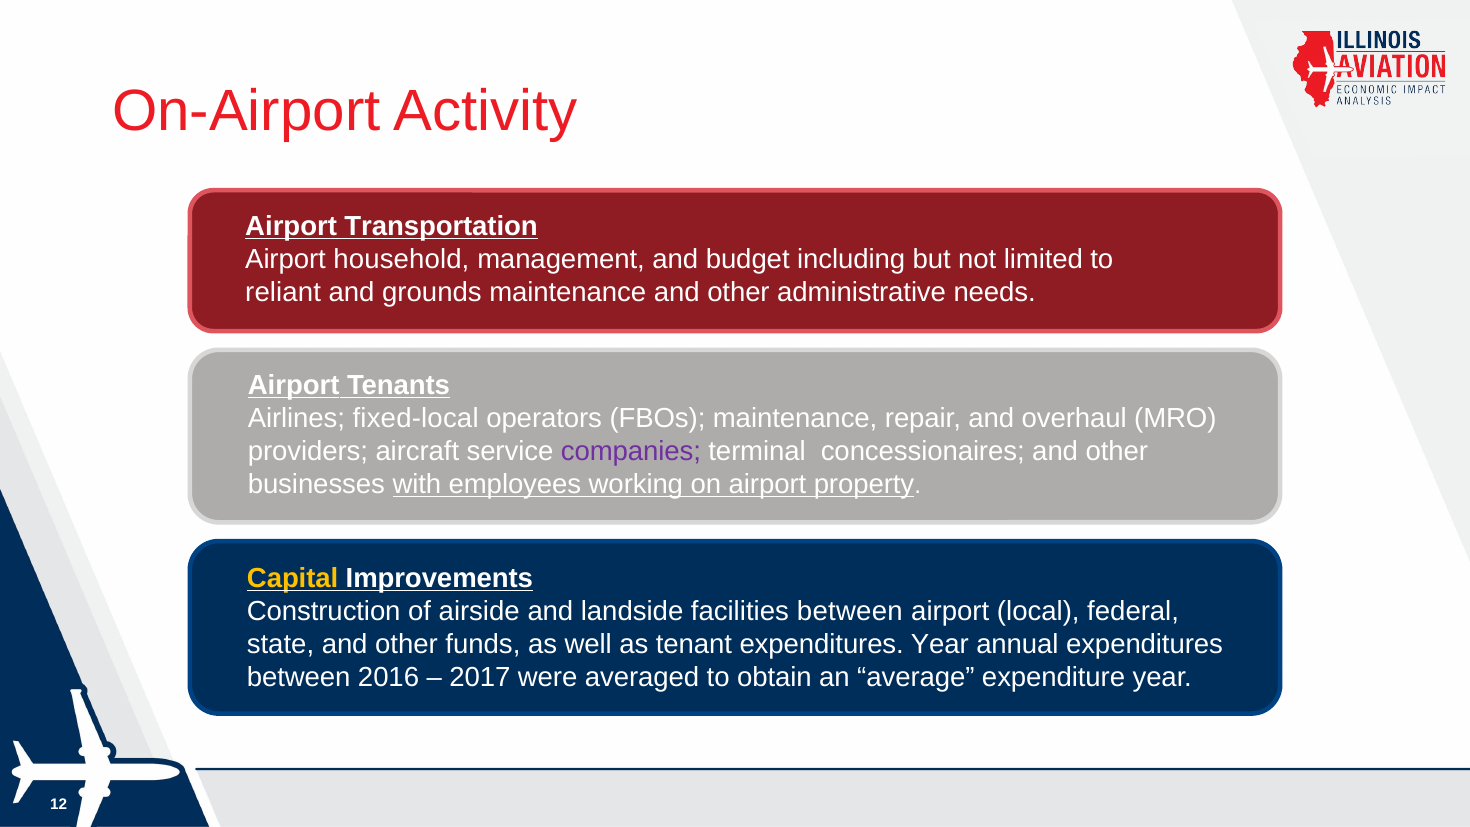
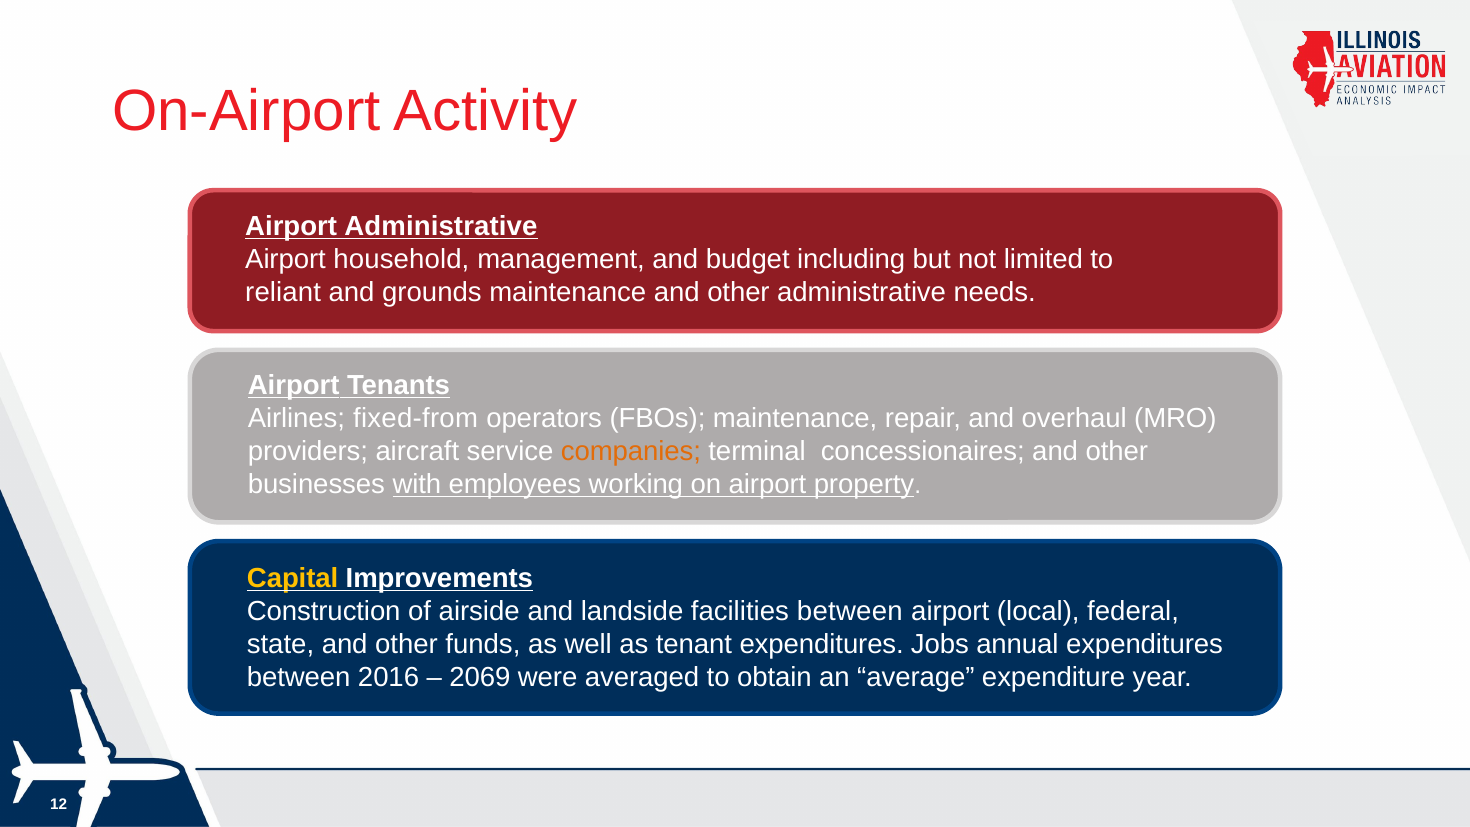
Airport Transportation: Transportation -> Administrative
fixed-local: fixed-local -> fixed-from
companies colour: purple -> orange
expenditures Year: Year -> Jobs
2017: 2017 -> 2069
